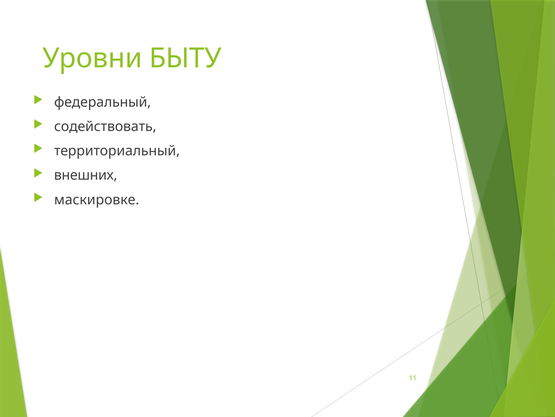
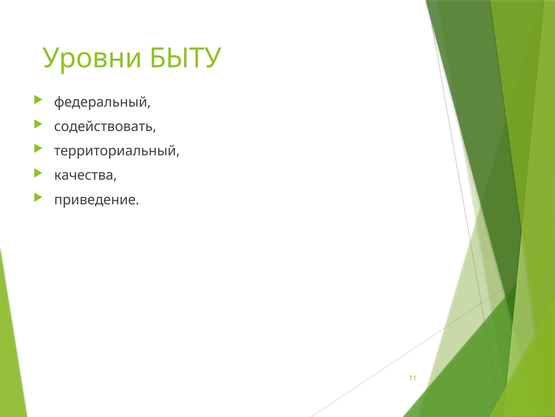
внешних: внешних -> качества
маскировке: маскировке -> приведение
